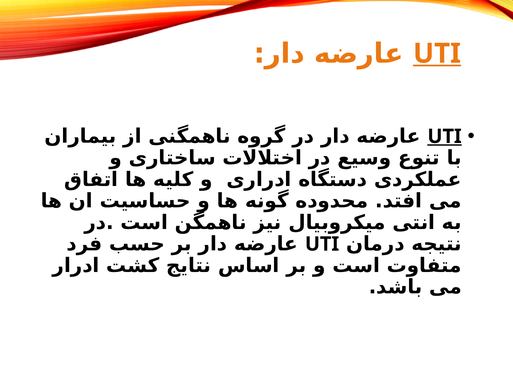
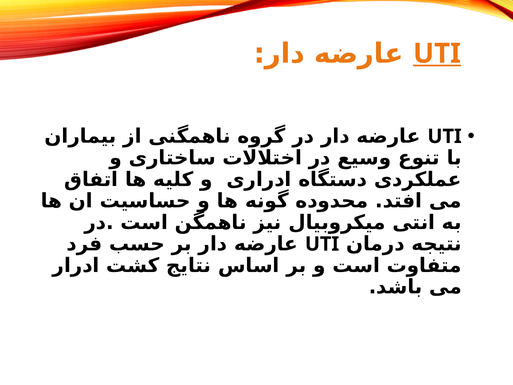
UTI at (445, 136) underline: present -> none
